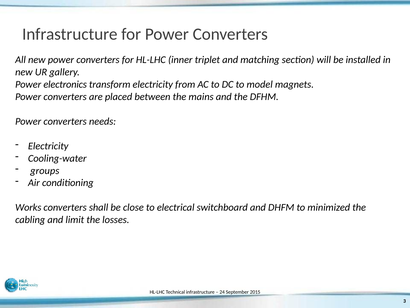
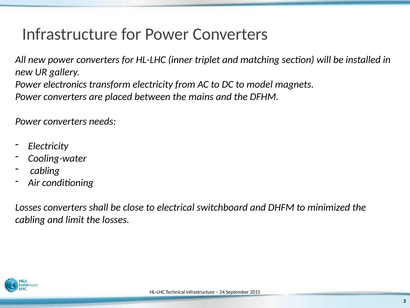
groups at (45, 170): groups -> cabling
Works at (28, 207): Works -> Losses
